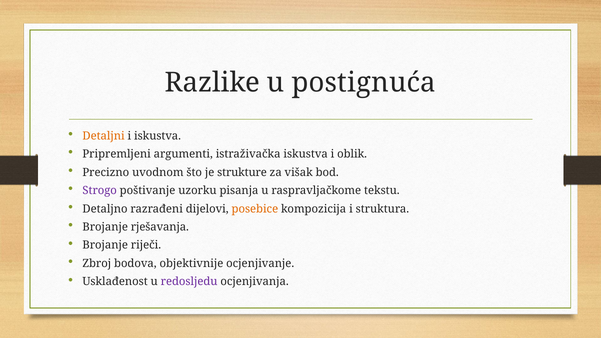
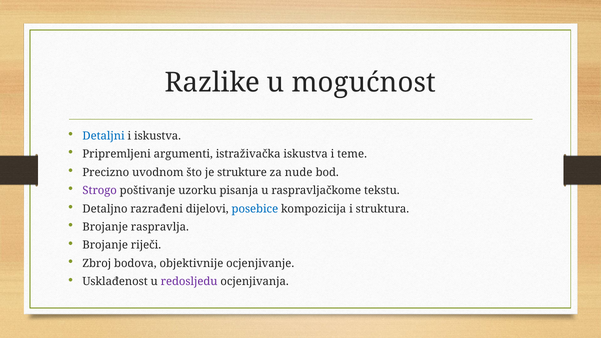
postignuća: postignuća -> mogućnost
Detaljni colour: orange -> blue
oblik: oblik -> teme
višak: višak -> nude
posebice colour: orange -> blue
rješavanja: rješavanja -> raspravlja
